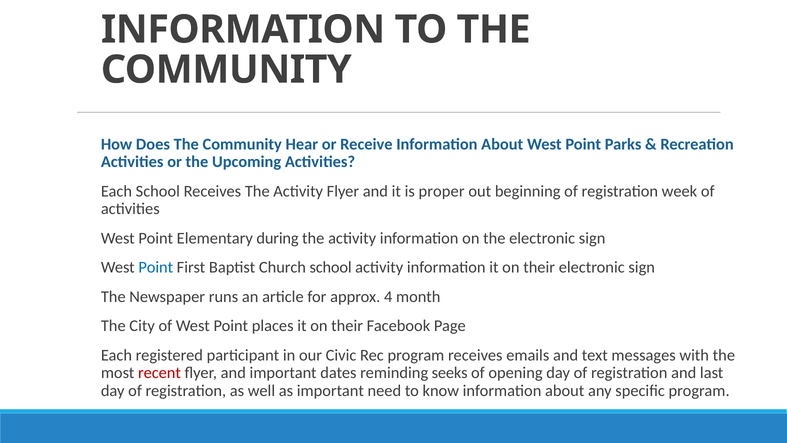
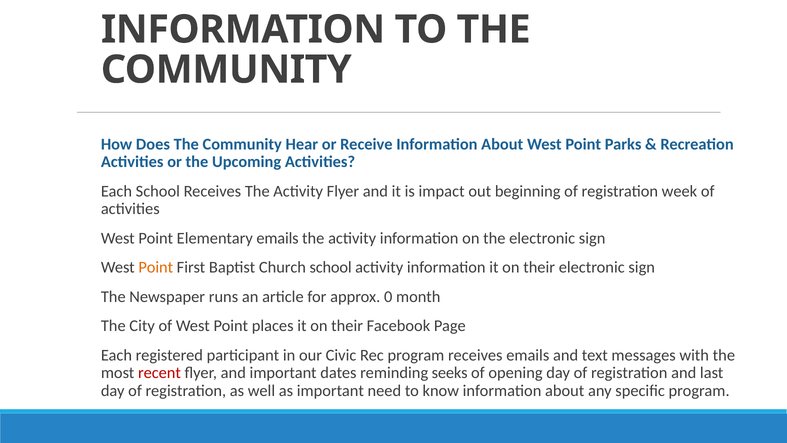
proper: proper -> impact
Elementary during: during -> emails
Point at (156, 267) colour: blue -> orange
4: 4 -> 0
